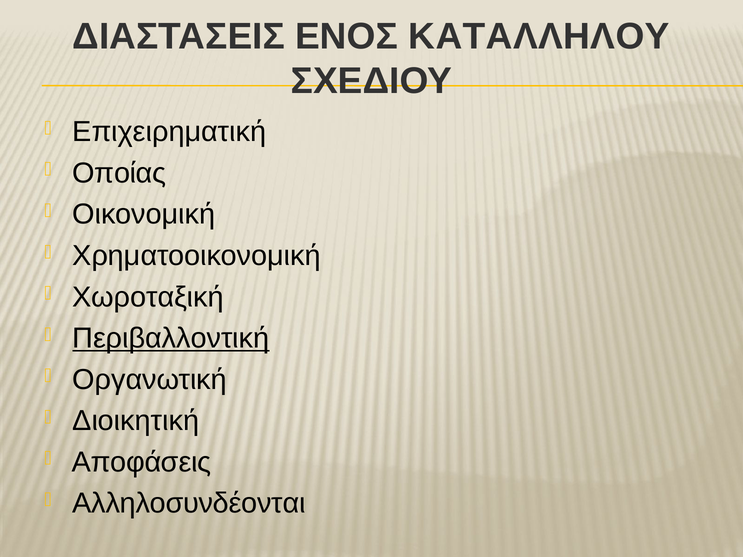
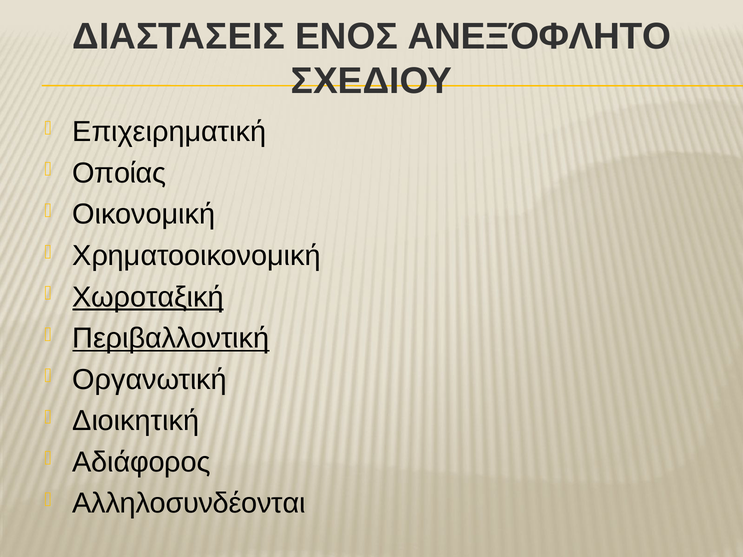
ΚΑΤΑΛΛΗΛΟΥ: ΚΑΤΑΛΛΗΛΟΥ -> ΑΝΕΞΌΦΛΗΤΟ
Χωροταξική underline: none -> present
Αποφάσεις: Αποφάσεις -> Αδιάφορος
